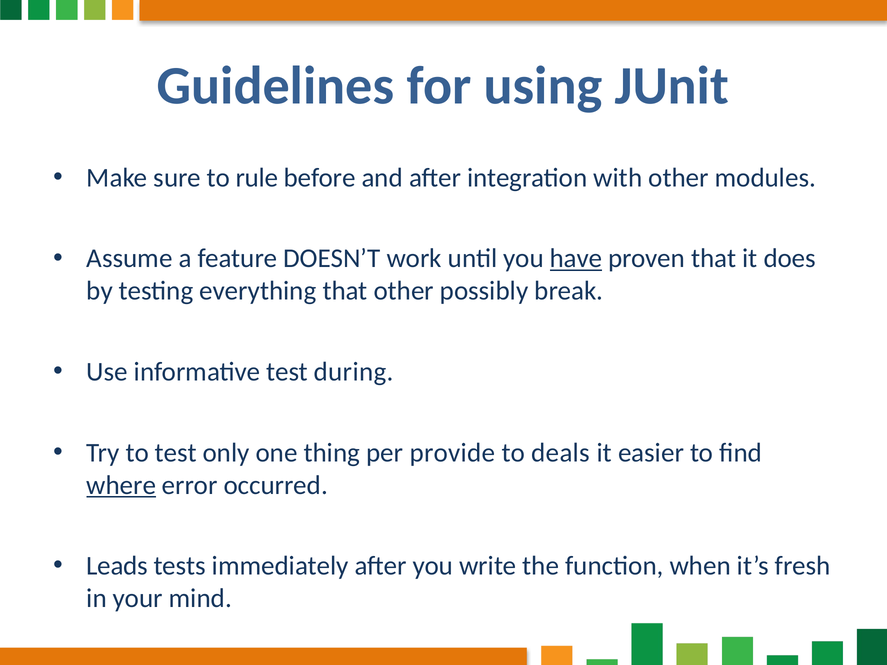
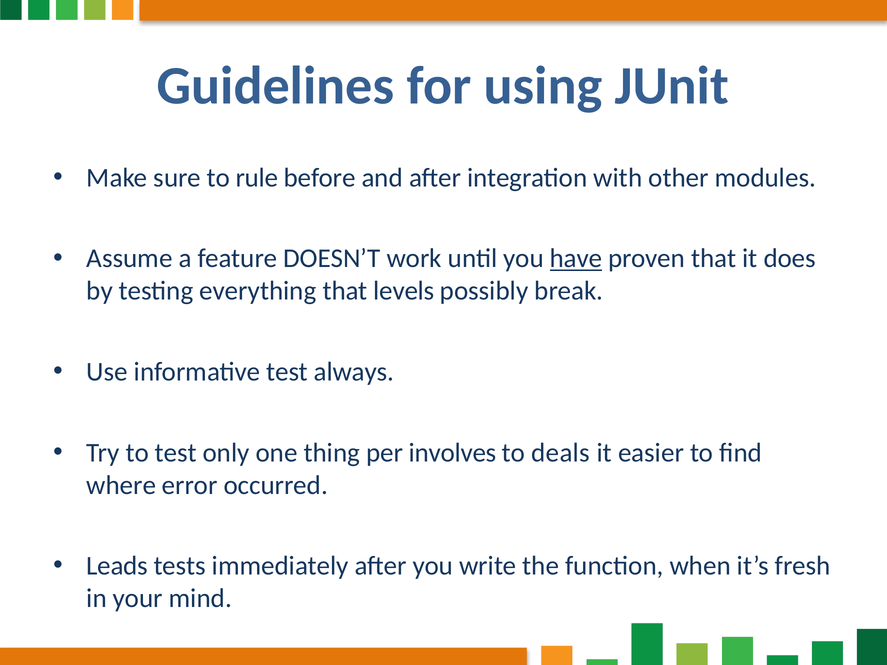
that other: other -> levels
during: during -> always
provide: provide -> involves
where underline: present -> none
